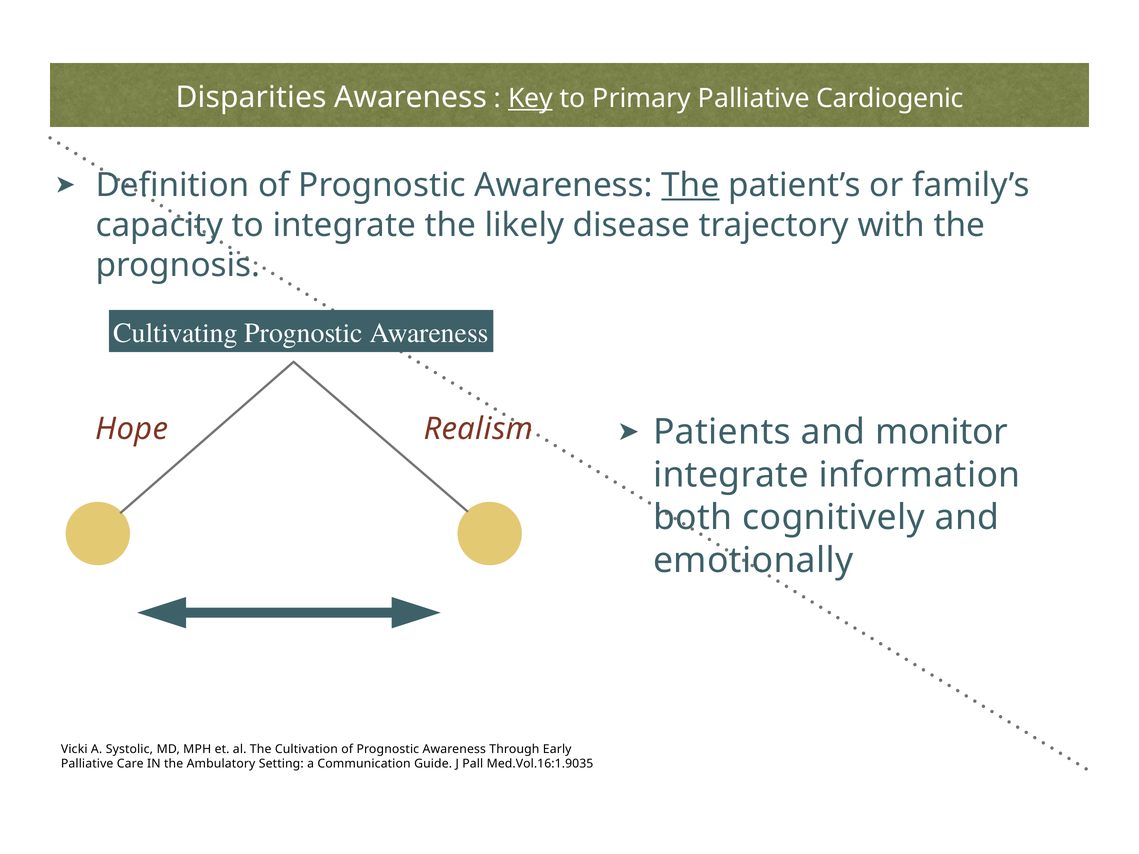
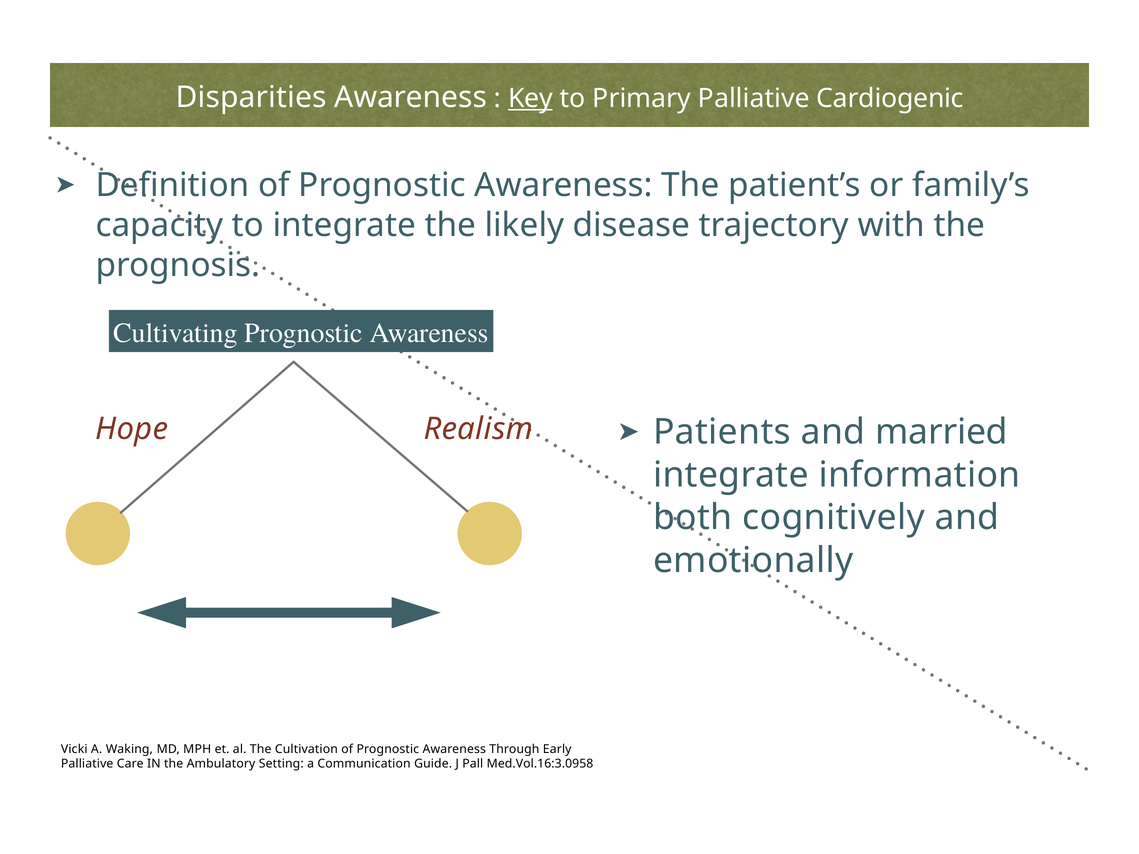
The at (690, 185) underline: present -> none
monitor: monitor -> married
Systolic: Systolic -> Waking
Med.Vol.16:1.9035: Med.Vol.16:1.9035 -> Med.Vol.16:3.0958
